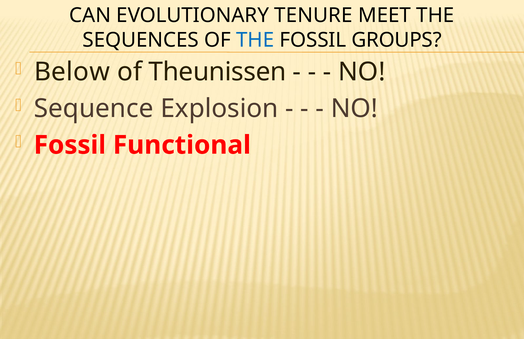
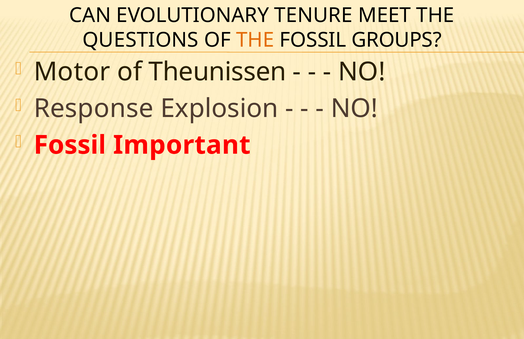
SEQUENCES: SEQUENCES -> QUESTIONS
THE at (255, 40) colour: blue -> orange
Below: Below -> Motor
Sequence: Sequence -> Response
Functional: Functional -> Important
